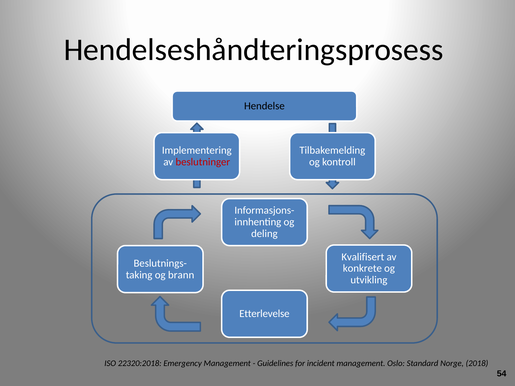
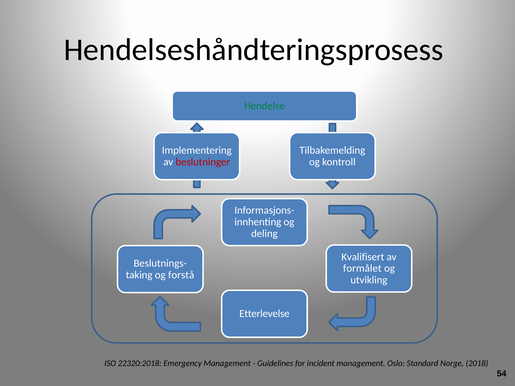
Hendelse colour: black -> green
konkrete: konkrete -> formålet
brann: brann -> forstå
